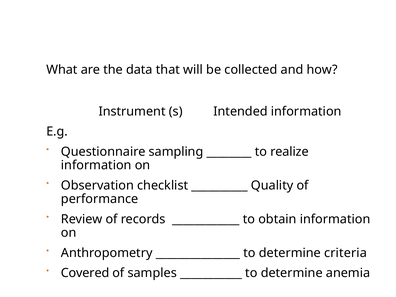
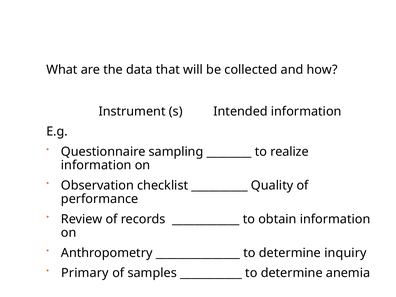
criteria: criteria -> inquiry
Covered: Covered -> Primary
